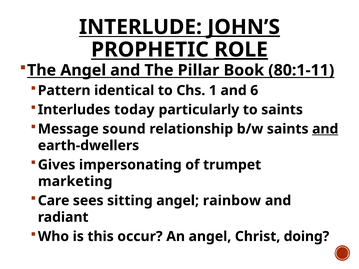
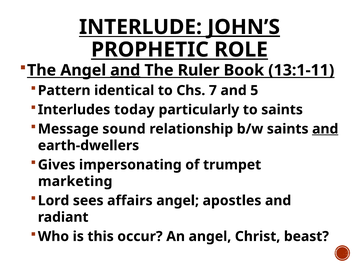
ROLE underline: present -> none
and at (125, 70) underline: none -> present
Pillar: Pillar -> Ruler
80:1-11: 80:1-11 -> 13:1-11
1: 1 -> 7
6: 6 -> 5
Care: Care -> Lord
sitting: sitting -> affairs
rainbow: rainbow -> apostles
doing: doing -> beast
